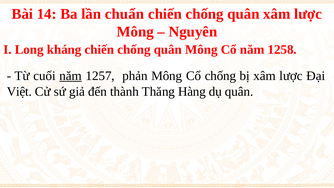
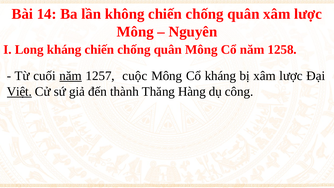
chuẩn: chuẩn -> không
phản: phản -> cuộc
Cổ chống: chống -> kháng
Việt underline: none -> present
dụ quân: quân -> công
